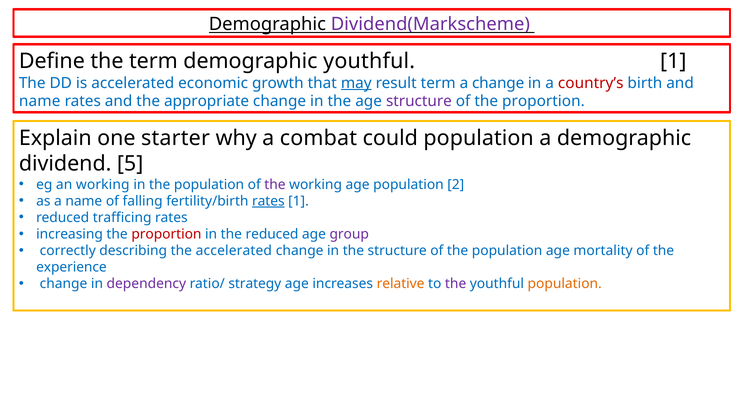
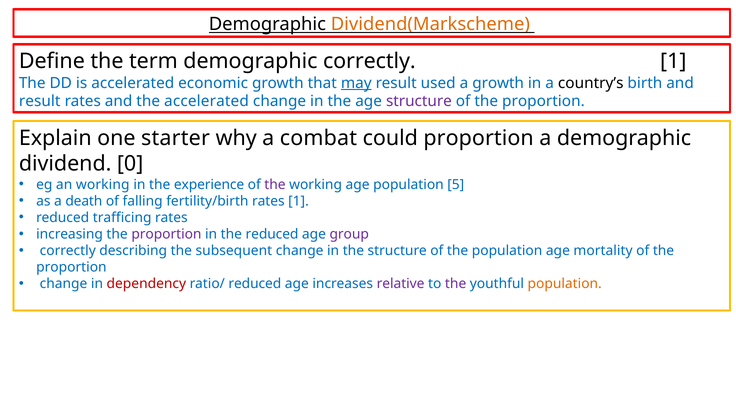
Dividend(Markscheme colour: purple -> orange
demographic youthful: youthful -> correctly
result term: term -> used
a change: change -> growth
country’s colour: red -> black
name at (40, 101): name -> result
the appropriate: appropriate -> accelerated
could population: population -> proportion
5: 5 -> 0
in the population: population -> experience
2: 2 -> 5
a name: name -> death
rates at (268, 201) underline: present -> none
proportion at (166, 234) colour: red -> purple
the accelerated: accelerated -> subsequent
experience at (71, 267): experience -> proportion
dependency colour: purple -> red
ratio/ strategy: strategy -> reduced
relative colour: orange -> purple
